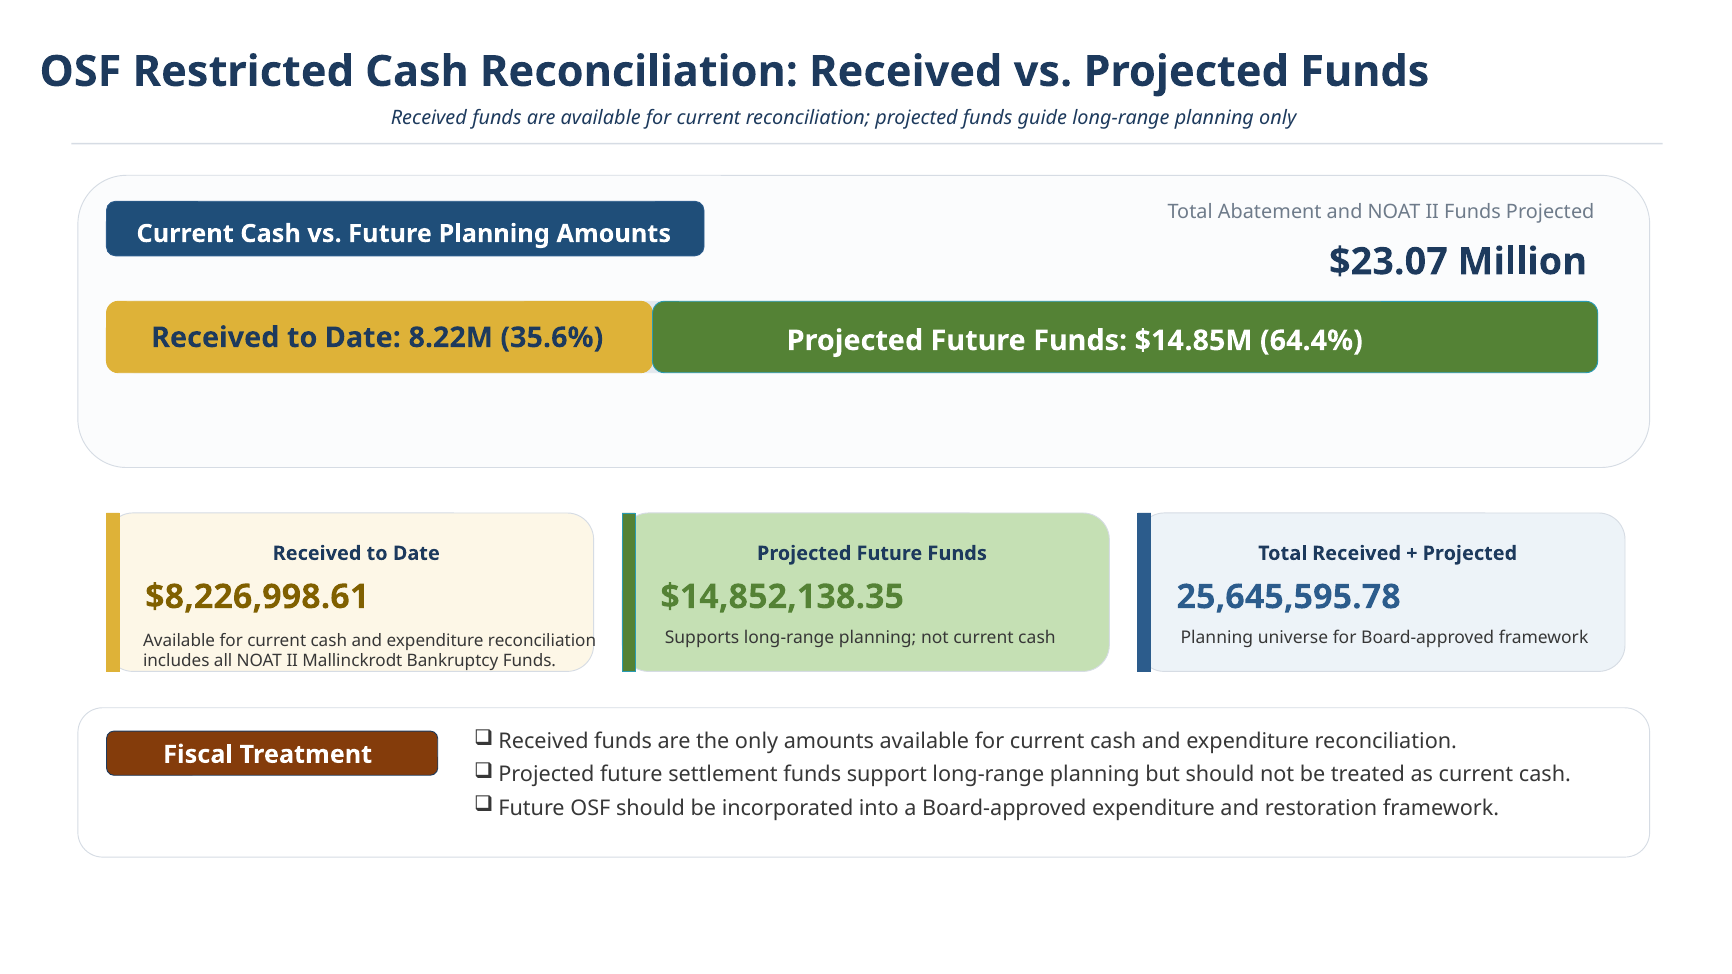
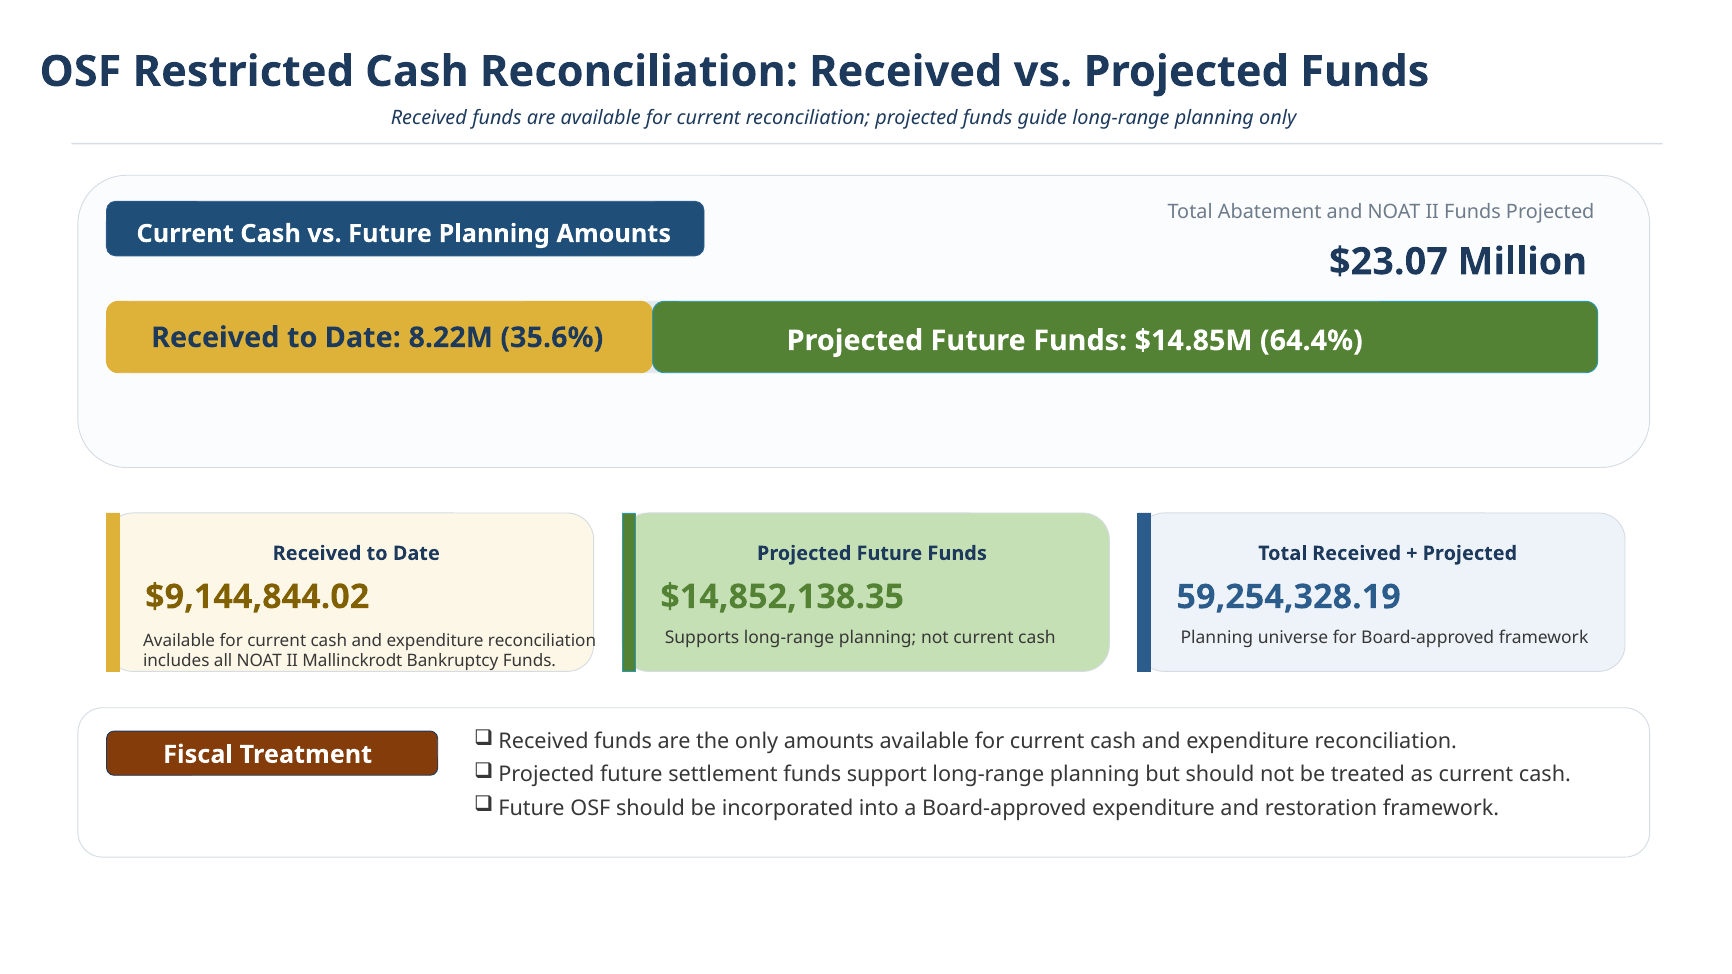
$8,226,998.61: $8,226,998.61 -> $9,144,844.02
25,645,595.78: 25,645,595.78 -> 59,254,328.19
